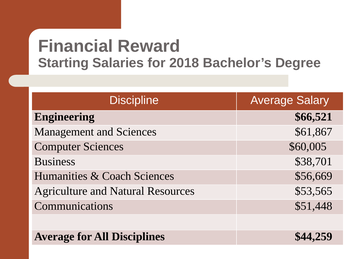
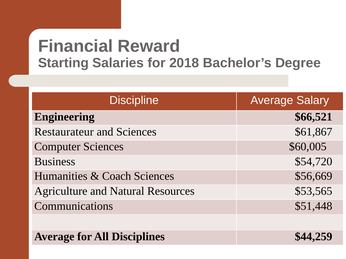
Management: Management -> Restaurateur
$38,701: $38,701 -> $54,720
